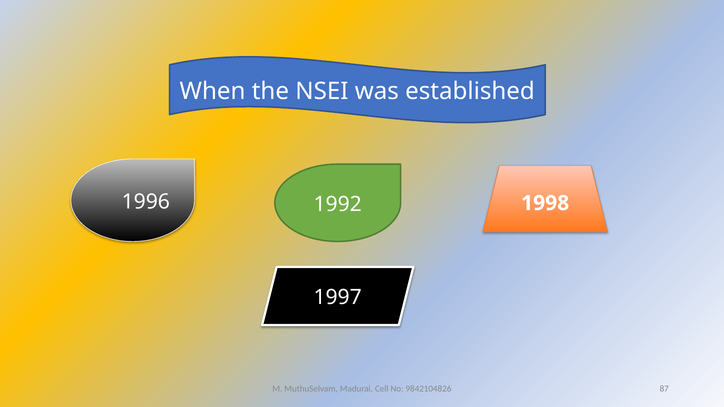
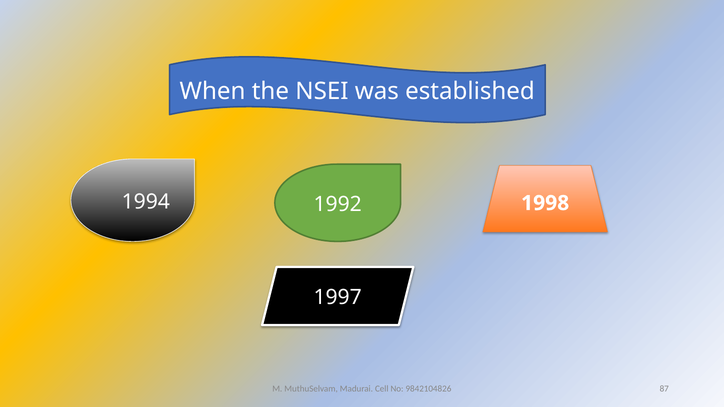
1996: 1996 -> 1994
